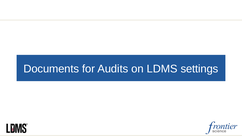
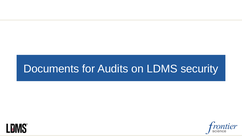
settings: settings -> security
